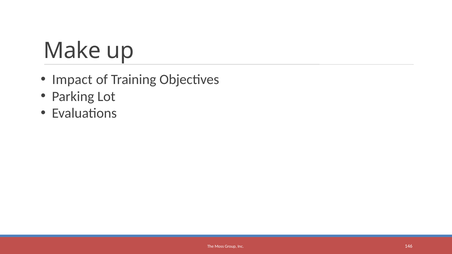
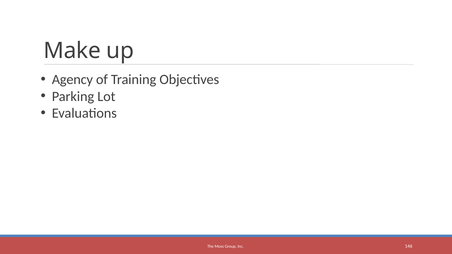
Impact: Impact -> Agency
